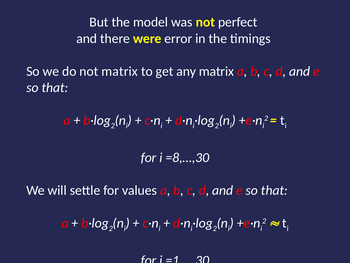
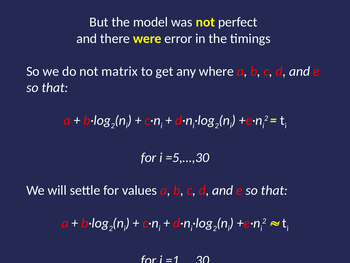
any matrix: matrix -> where
=8,…,30: =8,…,30 -> =5,…,30
